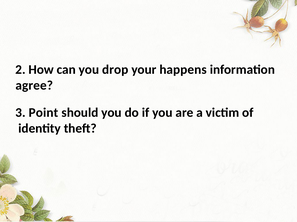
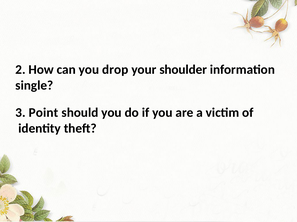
happens: happens -> shoulder
agree: agree -> single
